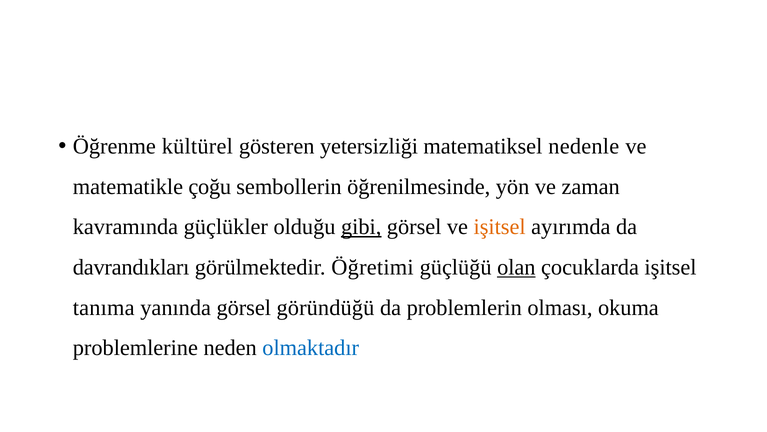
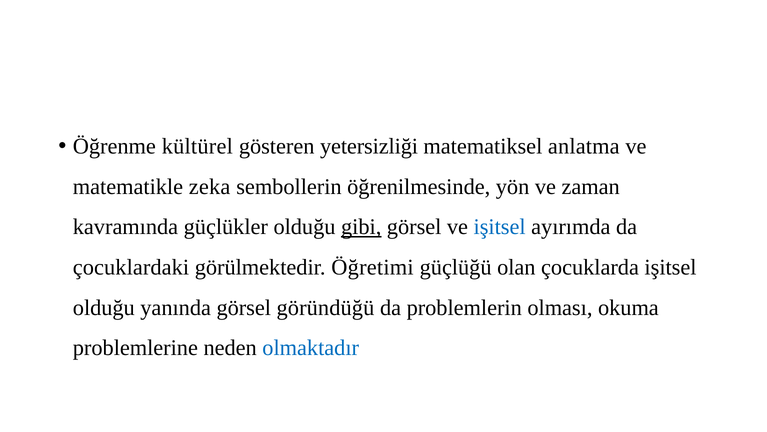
nedenle: nedenle -> anlatma
çoğu: çoğu -> zeka
işitsel at (500, 227) colour: orange -> blue
davrandıkları: davrandıkları -> çocuklardaki
olan underline: present -> none
tanıma at (104, 307): tanıma -> olduğu
